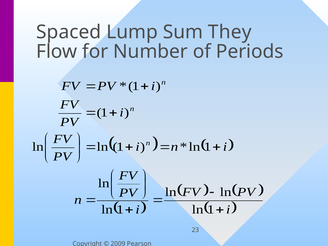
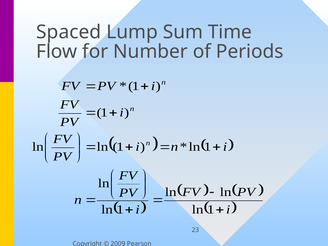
They: They -> Time
